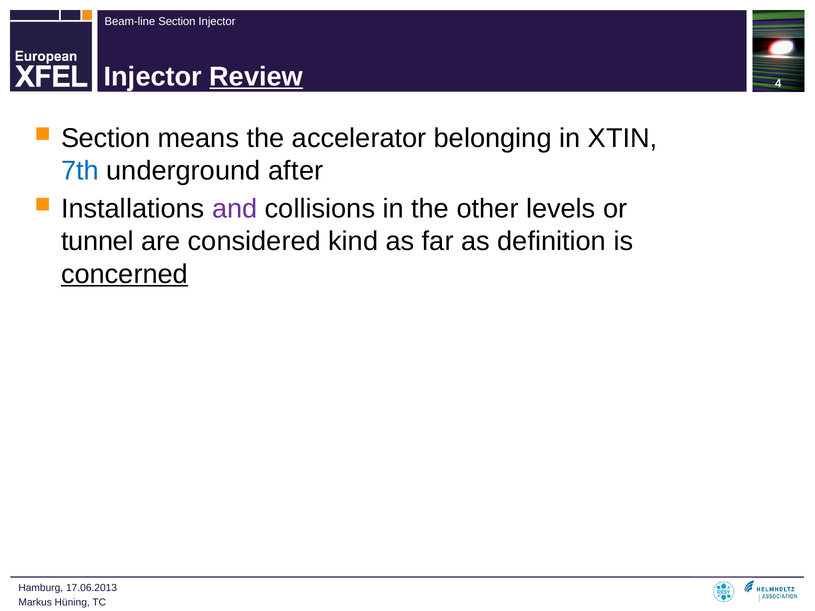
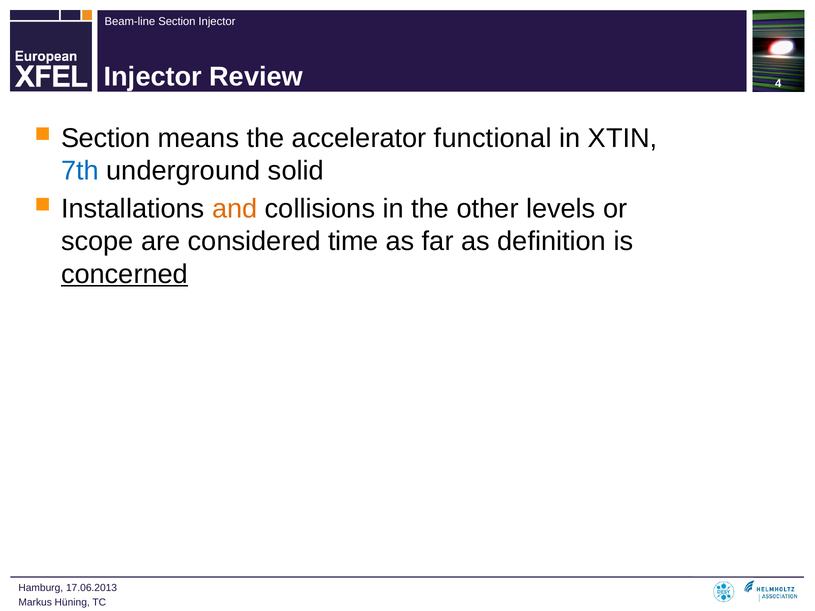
Review underline: present -> none
belonging: belonging -> functional
after: after -> solid
and colour: purple -> orange
tunnel: tunnel -> scope
kind: kind -> time
